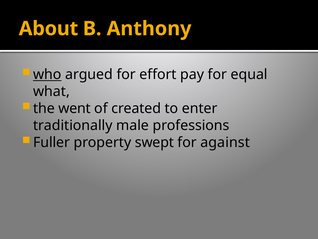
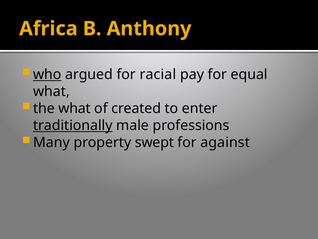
About: About -> Africa
effort: effort -> racial
the went: went -> what
traditionally underline: none -> present
Fuller: Fuller -> Many
